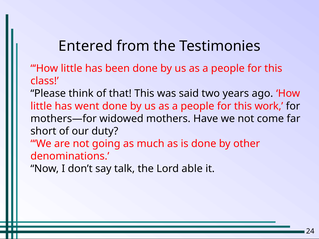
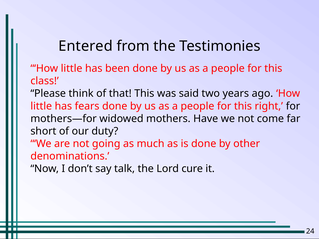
went: went -> fears
work: work -> right
able: able -> cure
